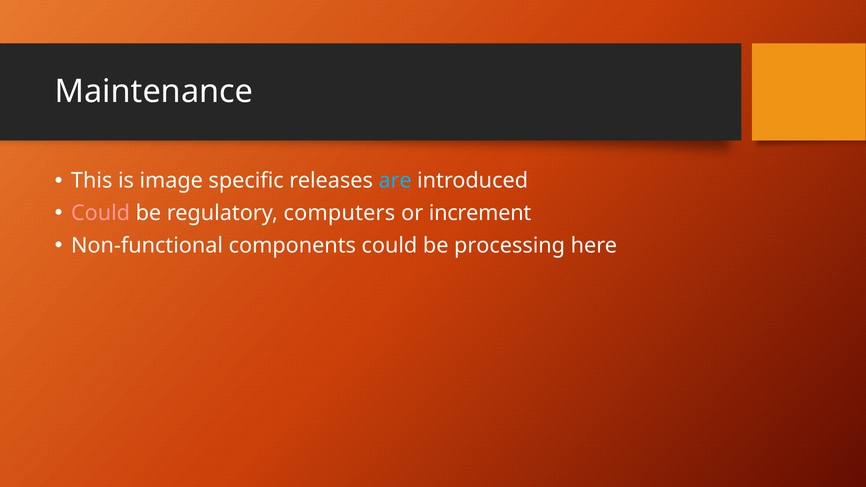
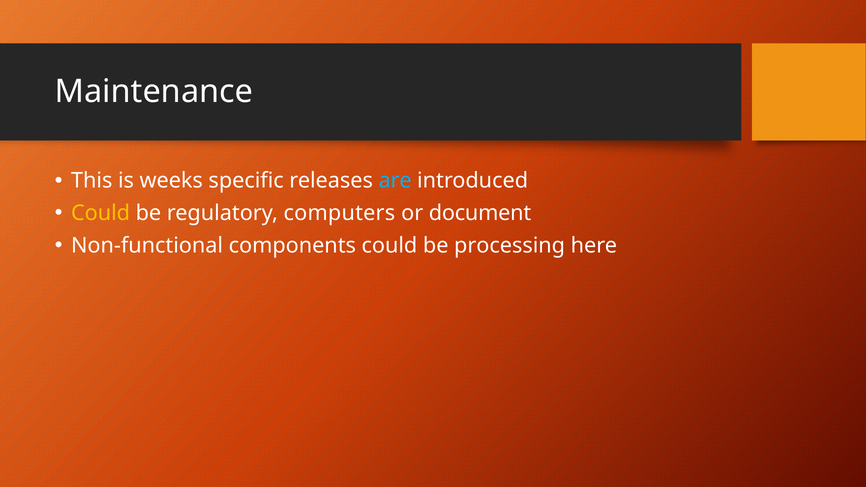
image: image -> weeks
Could at (101, 213) colour: pink -> yellow
increment: increment -> document
